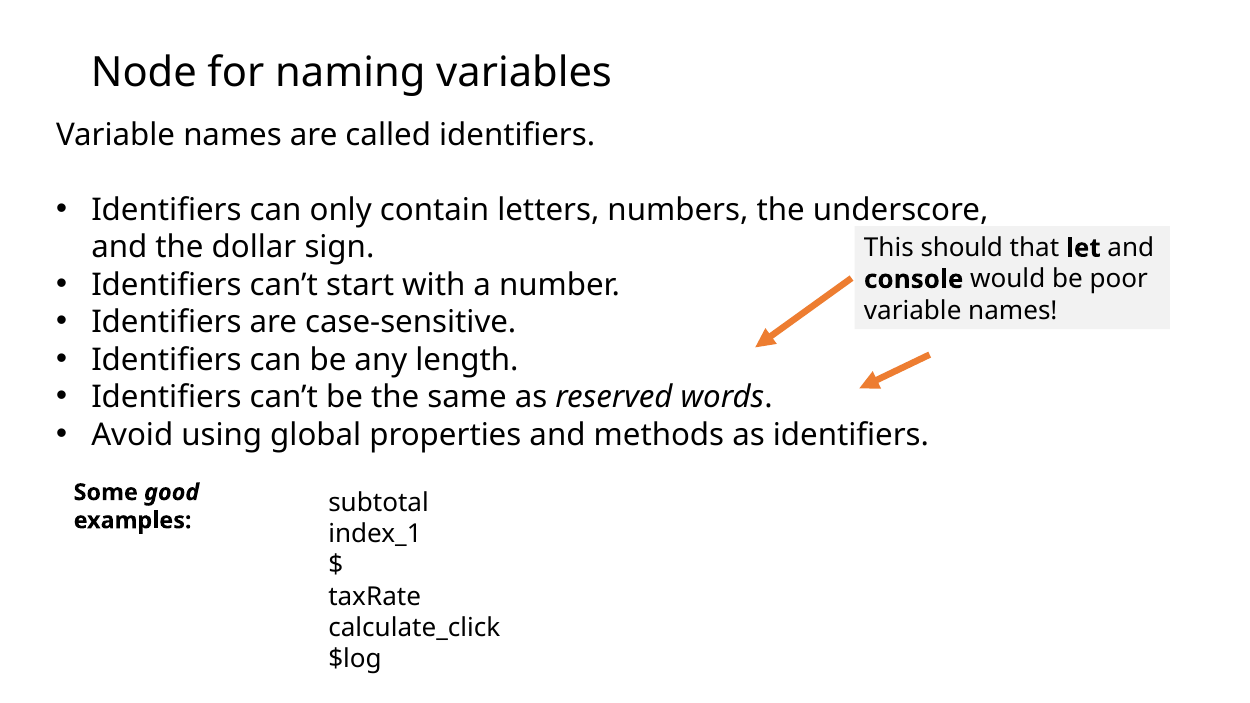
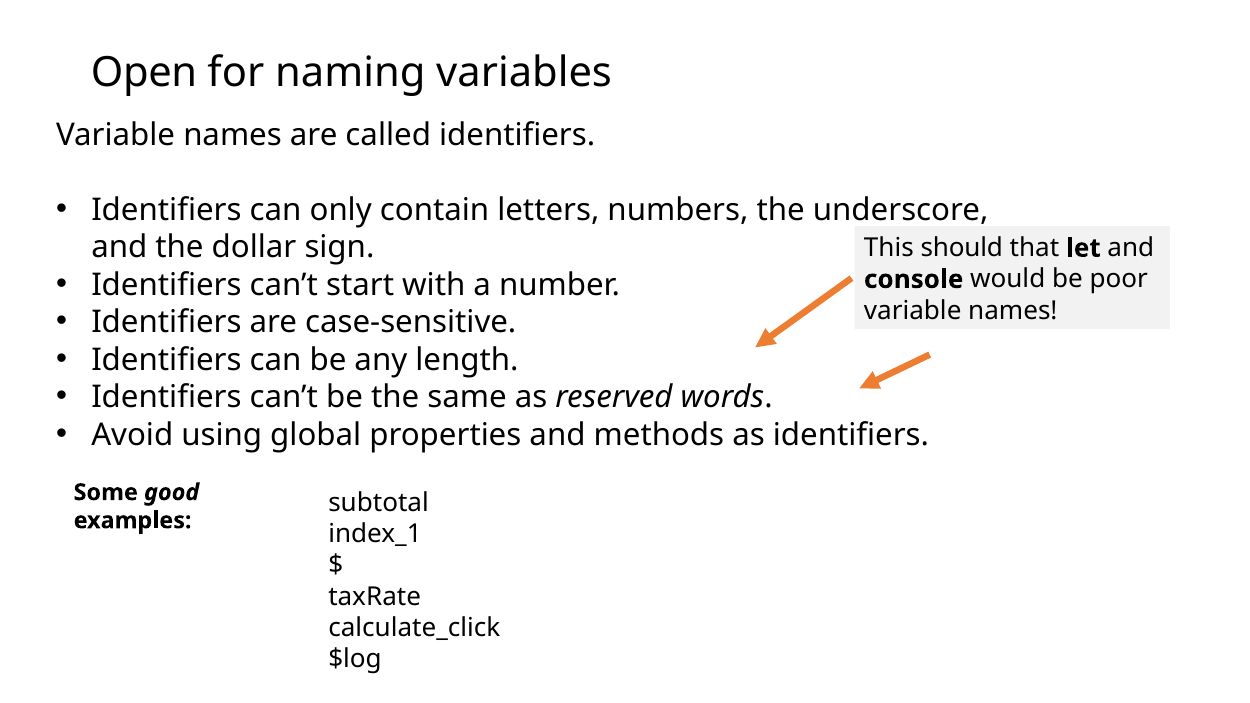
Node: Node -> Open
